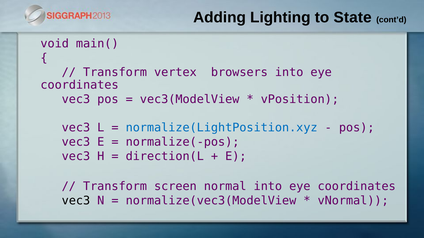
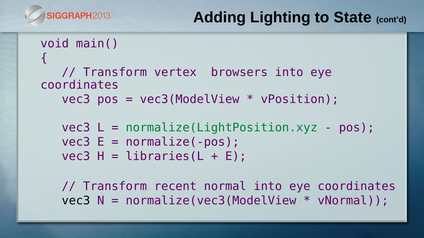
normalize(LightPosition.xyz colour: blue -> green
direction(L: direction(L -> libraries(L
screen: screen -> recent
